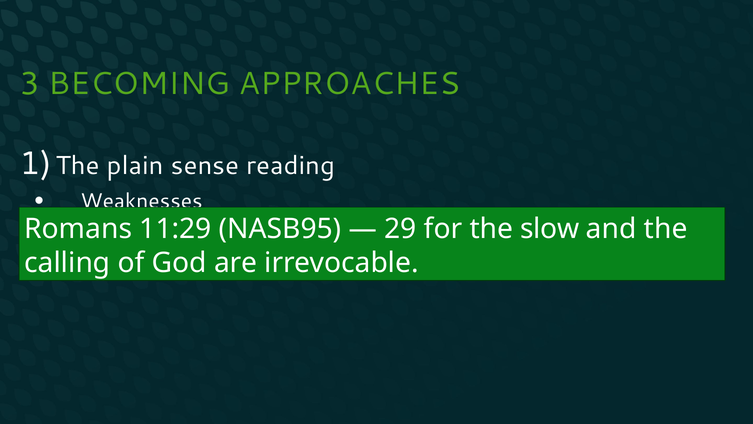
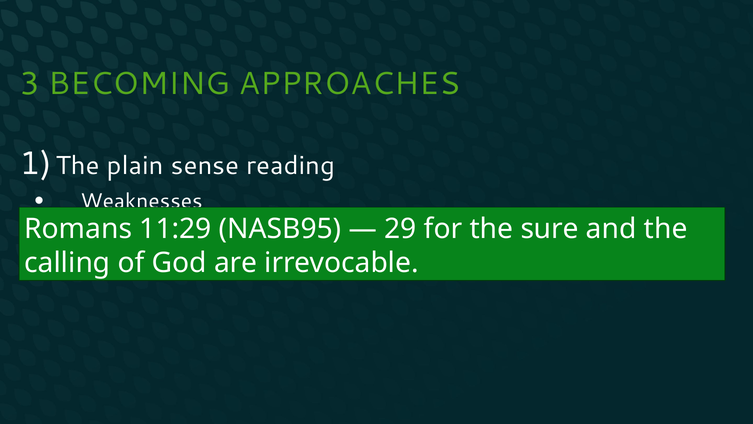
slow: slow -> sure
